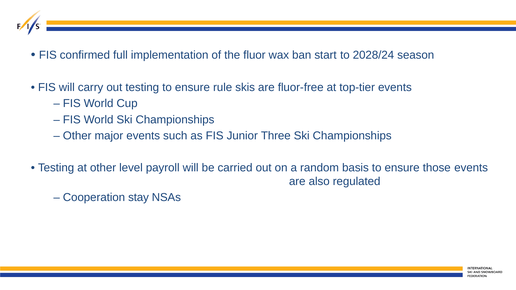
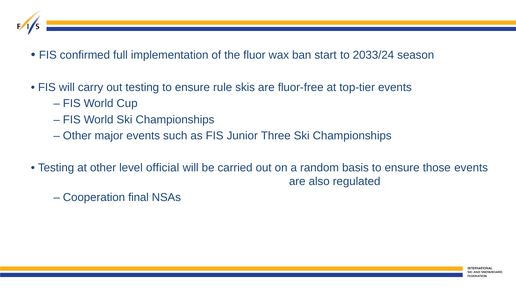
2028/24: 2028/24 -> 2033/24
payroll: payroll -> official
stay: stay -> final
